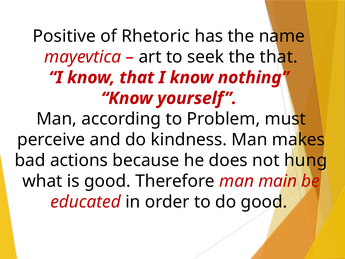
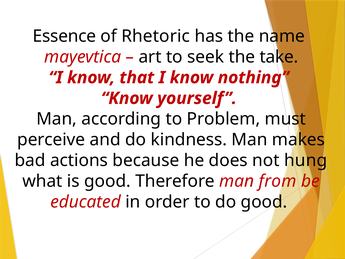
Positive: Positive -> Essence
the that: that -> take
main: main -> from
